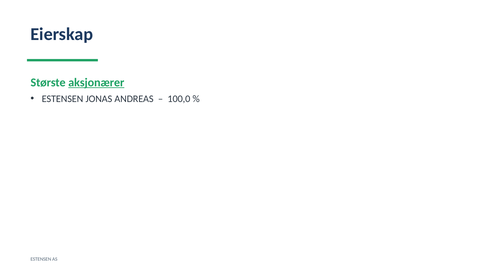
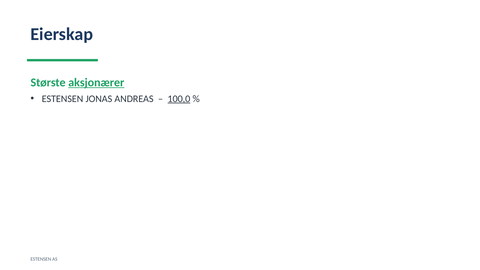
100,0 underline: none -> present
